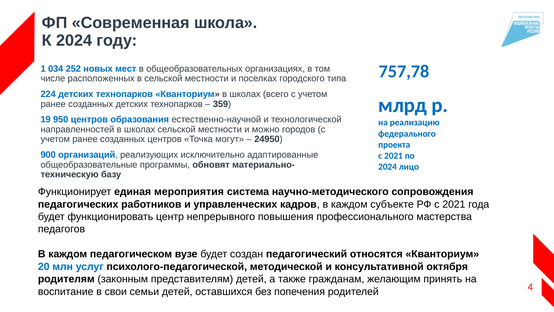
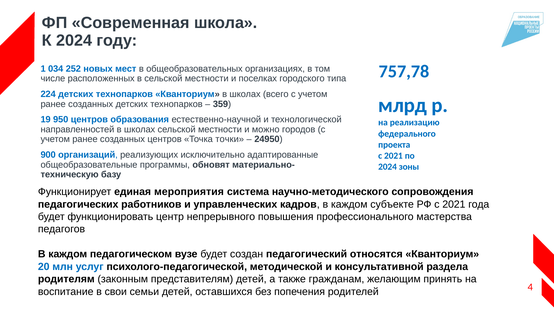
могут: могут -> точки
лицо: лицо -> зоны
октября: октября -> раздела
